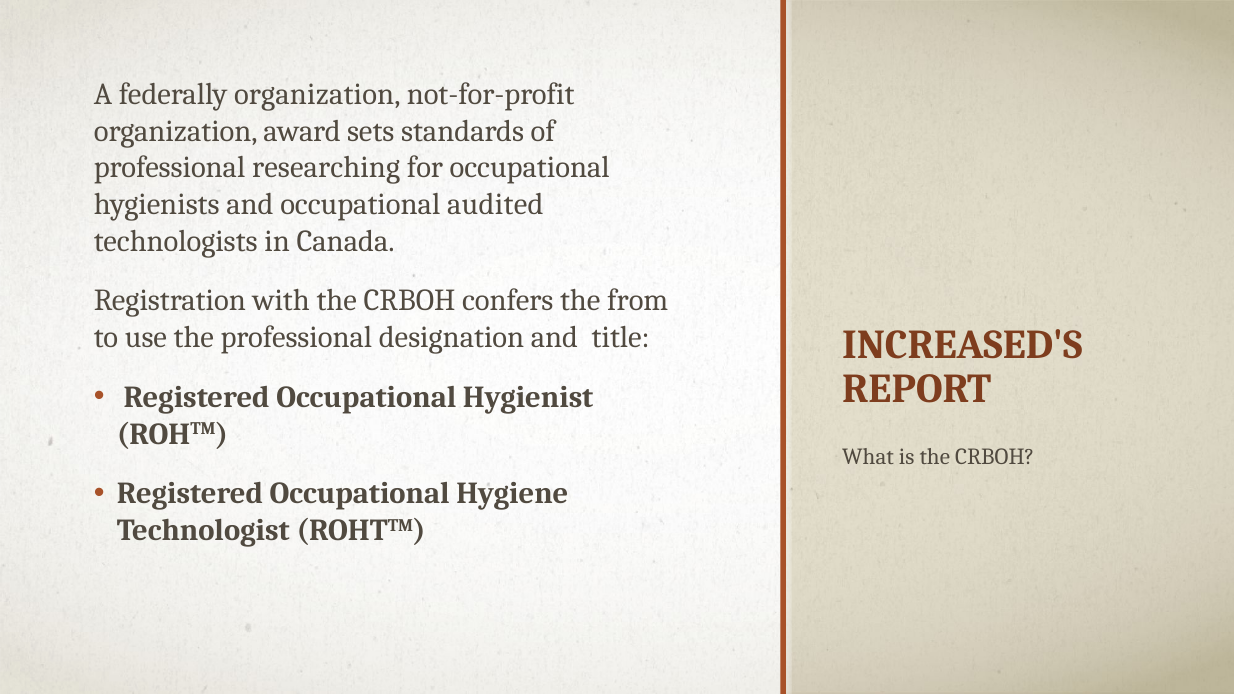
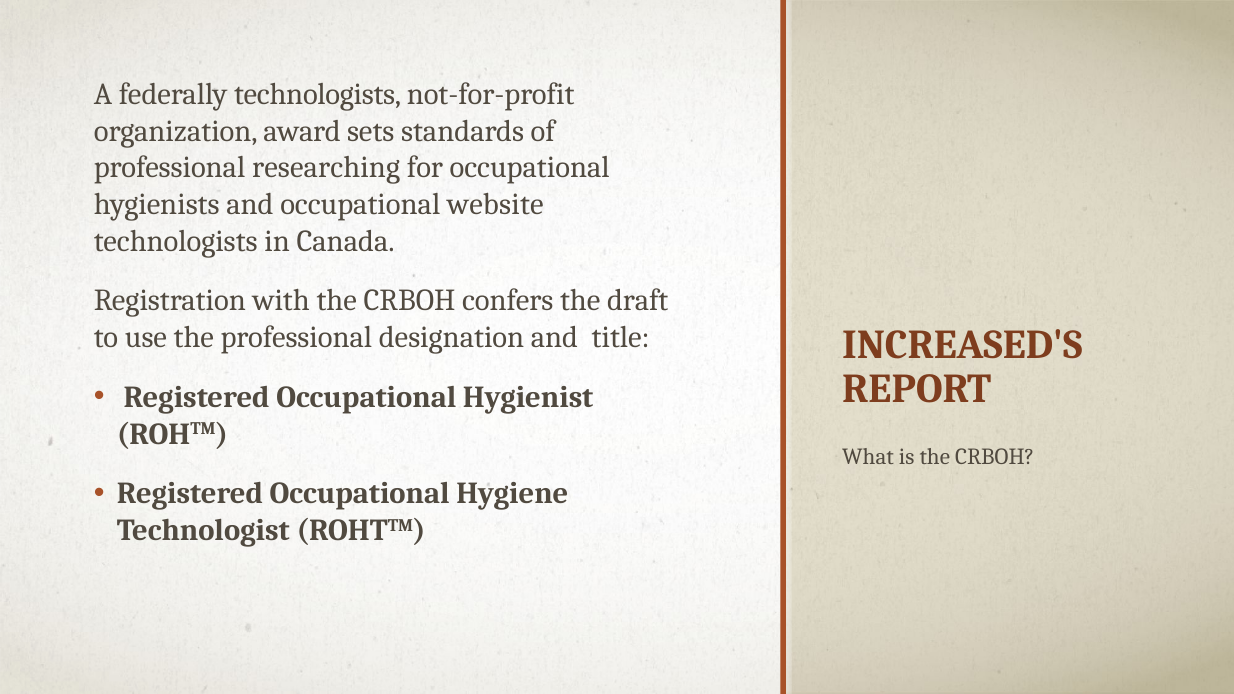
federally organization: organization -> technologists
audited: audited -> website
from: from -> draft
